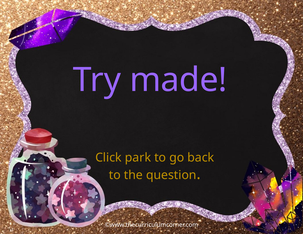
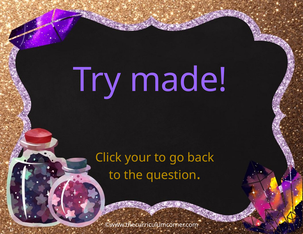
park: park -> your
